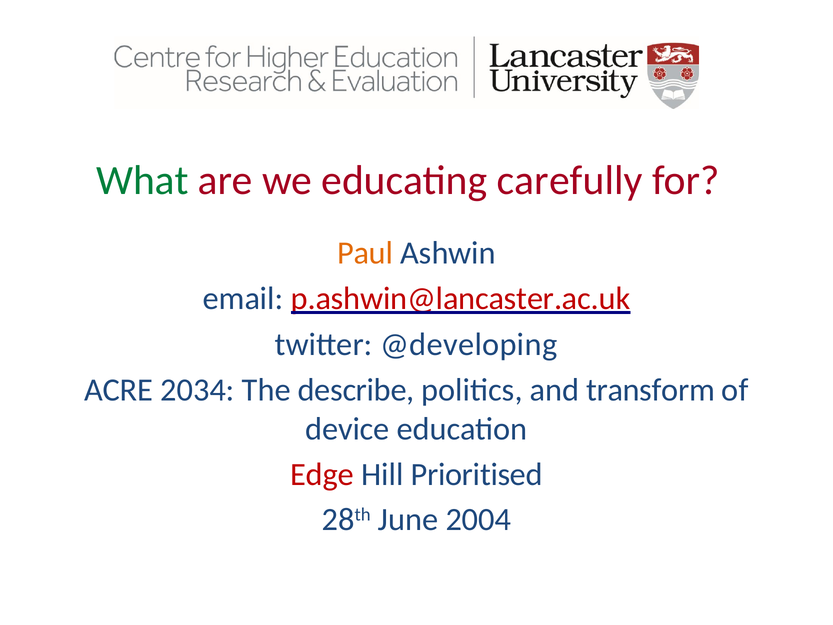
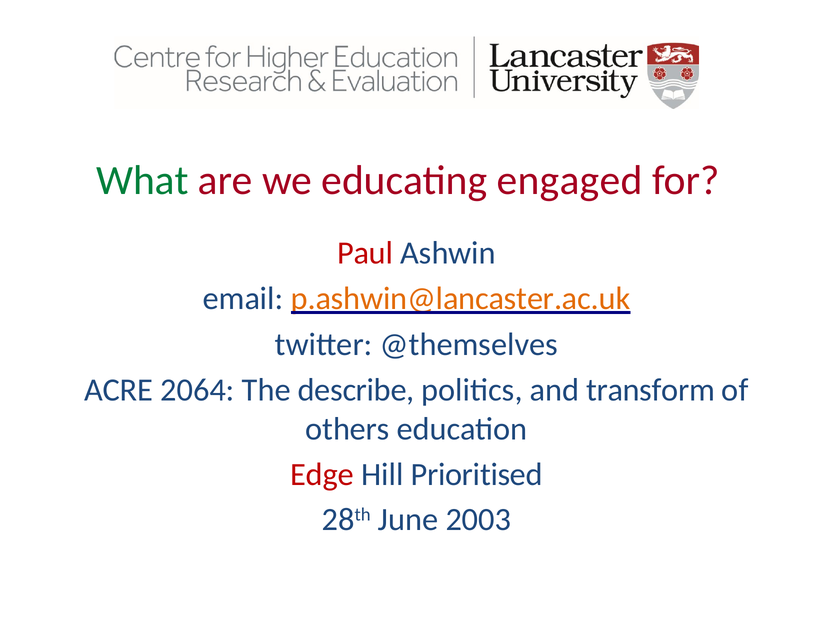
carefully: carefully -> engaged
Paul colour: orange -> red
p.ashwin@lancaster.ac.uk colour: red -> orange
@developing: @developing -> @themselves
2034: 2034 -> 2064
device: device -> others
2004: 2004 -> 2003
